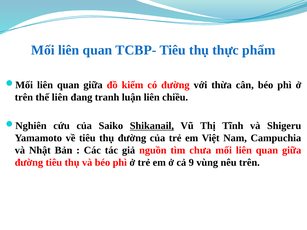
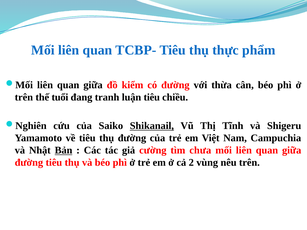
thế liên: liên -> tuổi
luận liên: liên -> tiêu
Bản underline: none -> present
nguồn: nguồn -> cường
9: 9 -> 2
